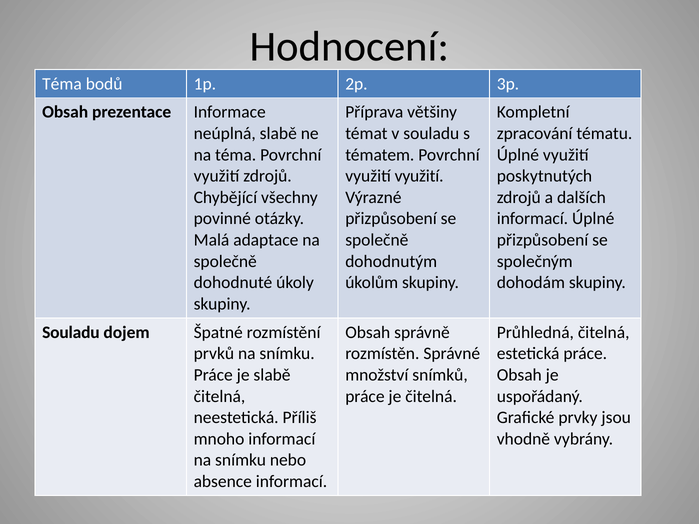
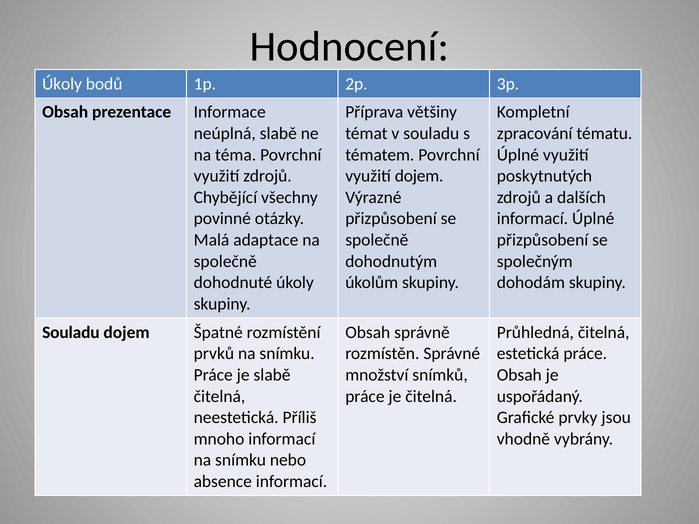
Téma at (62, 84): Téma -> Úkoly
využití využití: využití -> dojem
